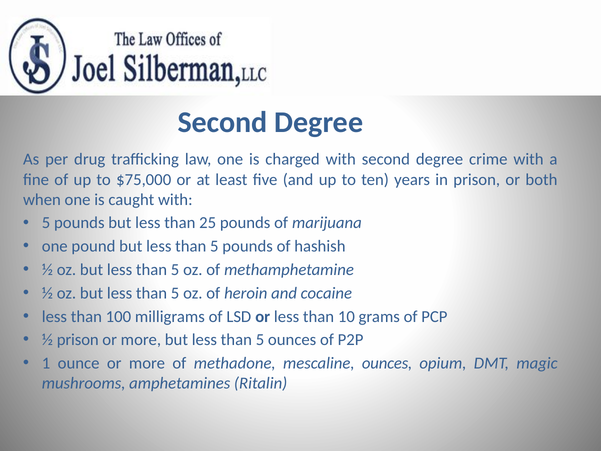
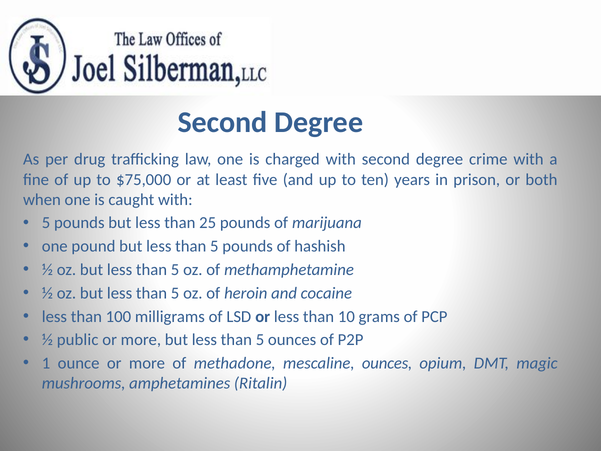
½ prison: prison -> public
